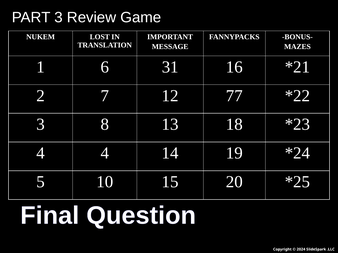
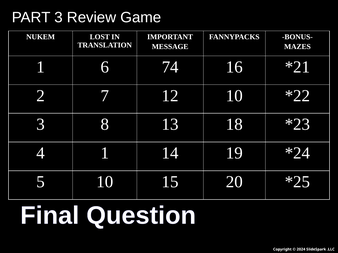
31: 31 -> 74
12 77: 77 -> 10
4 4: 4 -> 1
